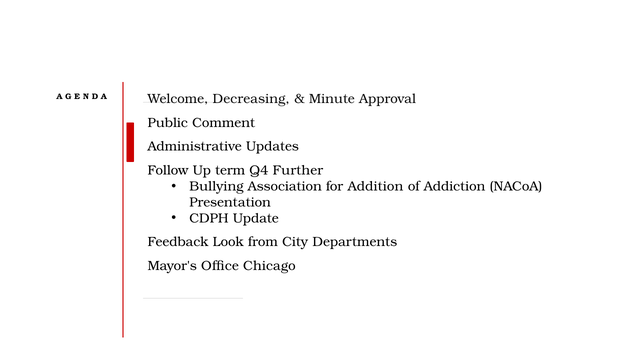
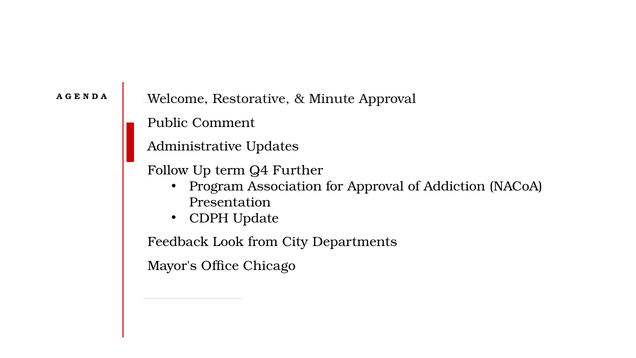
Decreasing: Decreasing -> Restorative
Bullying: Bullying -> Program
for Addition: Addition -> Approval
